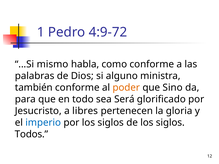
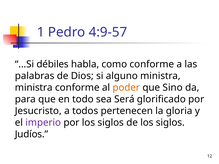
4:9-72: 4:9-72 -> 4:9-57
mismo: mismo -> débiles
también at (34, 88): también -> ministra
libres: libres -> todos
imperio colour: blue -> purple
Todos: Todos -> Judíos
